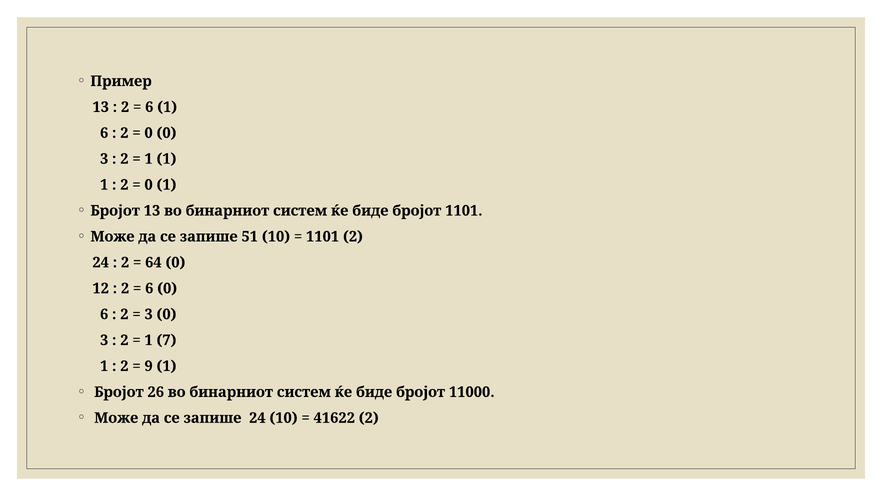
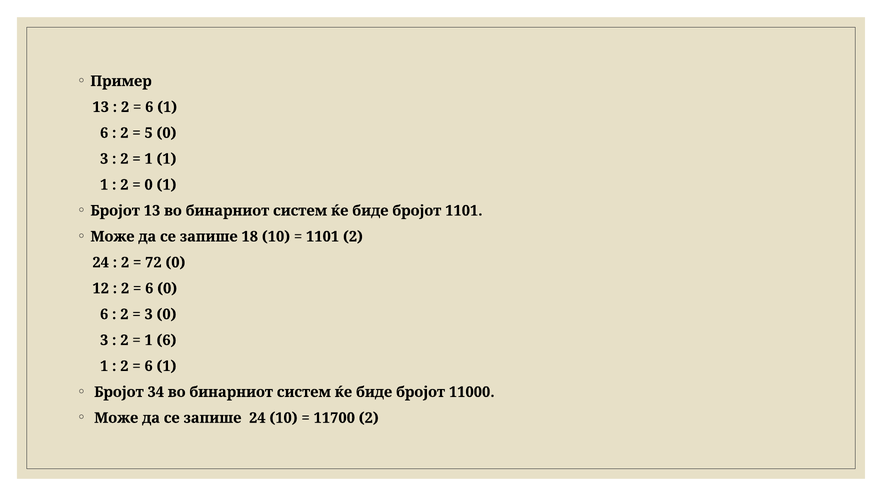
0 at (149, 133): 0 -> 5
51: 51 -> 18
64: 64 -> 72
7 at (166, 340): 7 -> 6
9 at (149, 366): 9 -> 6
26: 26 -> 34
41622: 41622 -> 11700
